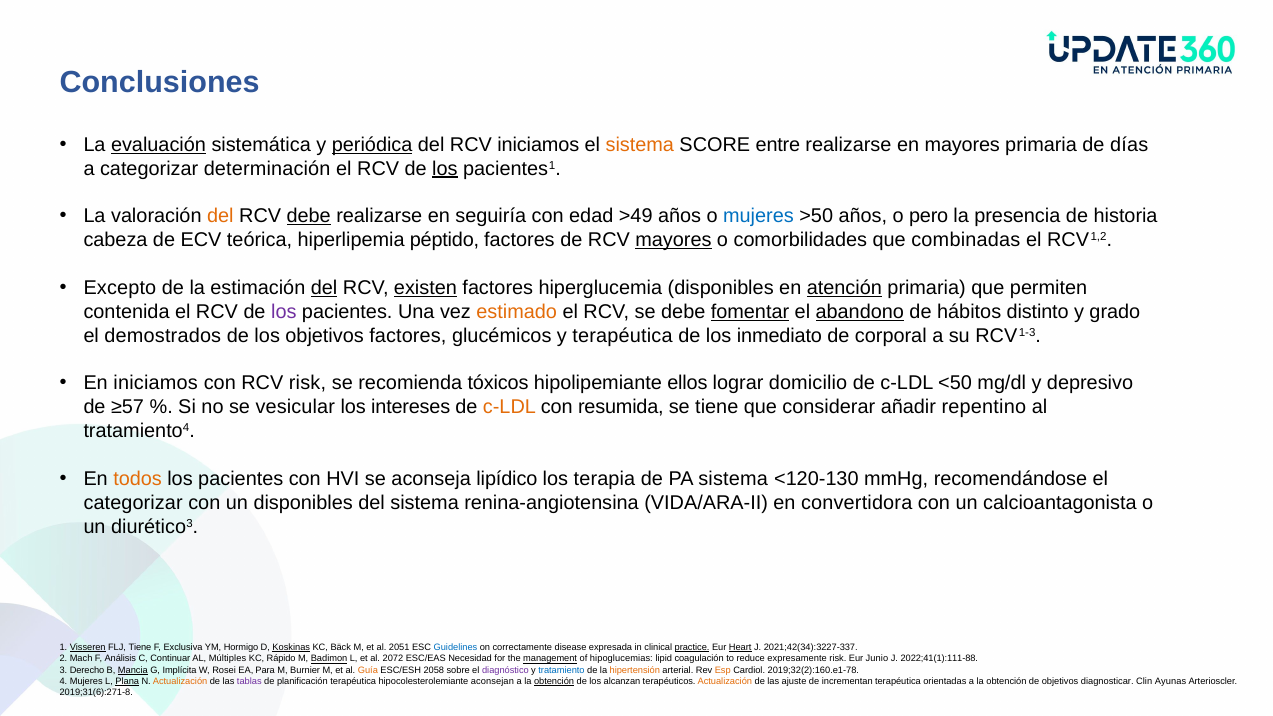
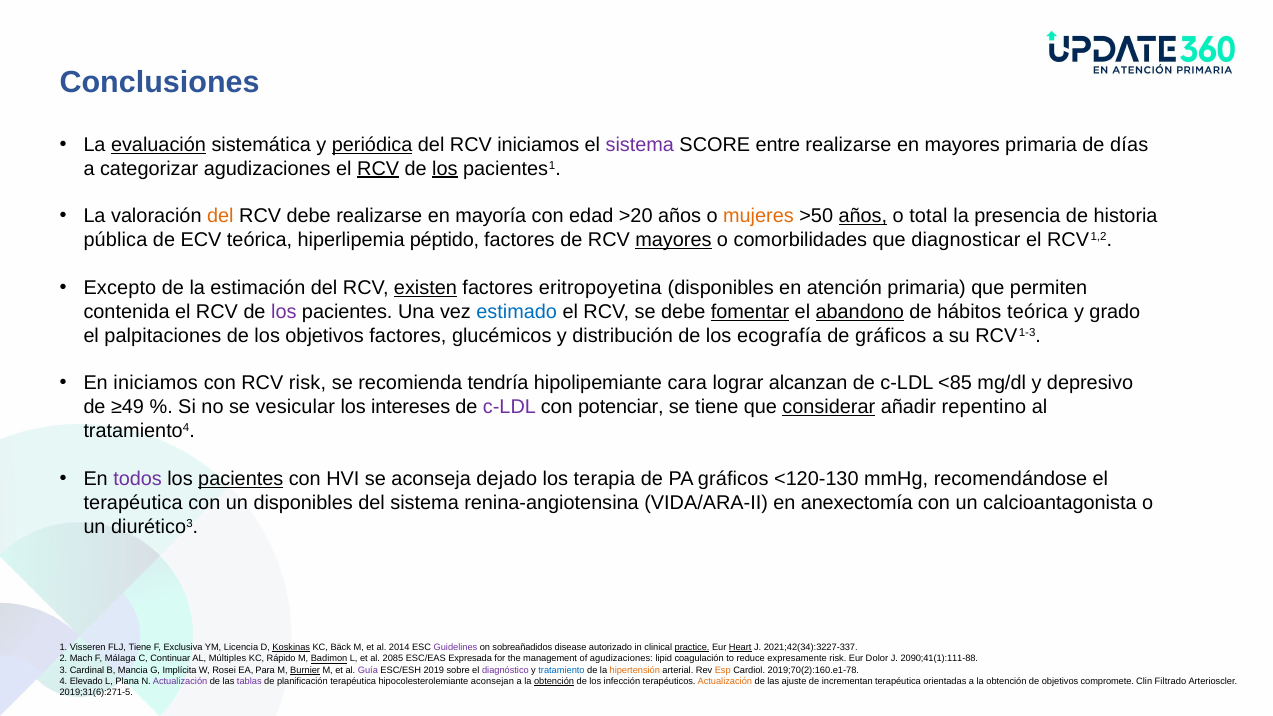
sistema at (640, 145) colour: orange -> purple
categorizar determinación: determinación -> agudizaciones
RCV at (378, 168) underline: none -> present
debe at (309, 216) underline: present -> none
seguiría: seguiría -> mayoría
>49: >49 -> >20
mujeres at (758, 216) colour: blue -> orange
años at (863, 216) underline: none -> present
pero: pero -> total
cabeza: cabeza -> pública
combinadas: combinadas -> diagnosticar
del at (324, 288) underline: present -> none
hiperglucemia: hiperglucemia -> eritropoyetina
atención underline: present -> none
estimado colour: orange -> blue
hábitos distinto: distinto -> teórica
demostrados: demostrados -> palpitaciones
y terapéutica: terapéutica -> distribución
inmediato: inmediato -> ecografía
de corporal: corporal -> gráficos
tóxicos: tóxicos -> tendría
ellos: ellos -> cara
domicilio: domicilio -> alcanzan
<50: <50 -> <85
≥57: ≥57 -> ≥49
c-LDL at (509, 407) colour: orange -> purple
resumida: resumida -> potenciar
considerar underline: none -> present
todos colour: orange -> purple
pacientes at (241, 479) underline: none -> present
lipídico: lipídico -> dejado
PA sistema: sistema -> gráficos
categorizar at (133, 503): categorizar -> terapéutica
convertidora: convertidora -> anexectomía
Visseren underline: present -> none
Hormigo: Hormigo -> Licencia
2051: 2051 -> 2014
Guidelines colour: blue -> purple
correctamente: correctamente -> sobreañadidos
expresada: expresada -> autorizado
Análisis: Análisis -> Málaga
2072: 2072 -> 2085
Necesidad: Necesidad -> Expresada
management underline: present -> none
of hipoglucemias: hipoglucemias -> agudizaciones
Junio: Junio -> Dolor
2022;41(1):111-88: 2022;41(1):111-88 -> 2090;41(1):111-88
Derecho: Derecho -> Cardinal
Mancia underline: present -> none
Burnier underline: none -> present
Guía colour: orange -> purple
2058: 2058 -> 2019
2019;32(2):160.e1-78: 2019;32(2):160.e1-78 -> 2019;70(2):160.e1-78
4 Mujeres: Mujeres -> Elevado
Plana underline: present -> none
Actualización at (180, 681) colour: orange -> purple
alcanzan: alcanzan -> infección
diagnosticar: diagnosticar -> compromete
Ayunas: Ayunas -> Filtrado
2019;31(6):271-8: 2019;31(6):271-8 -> 2019;31(6):271-5
